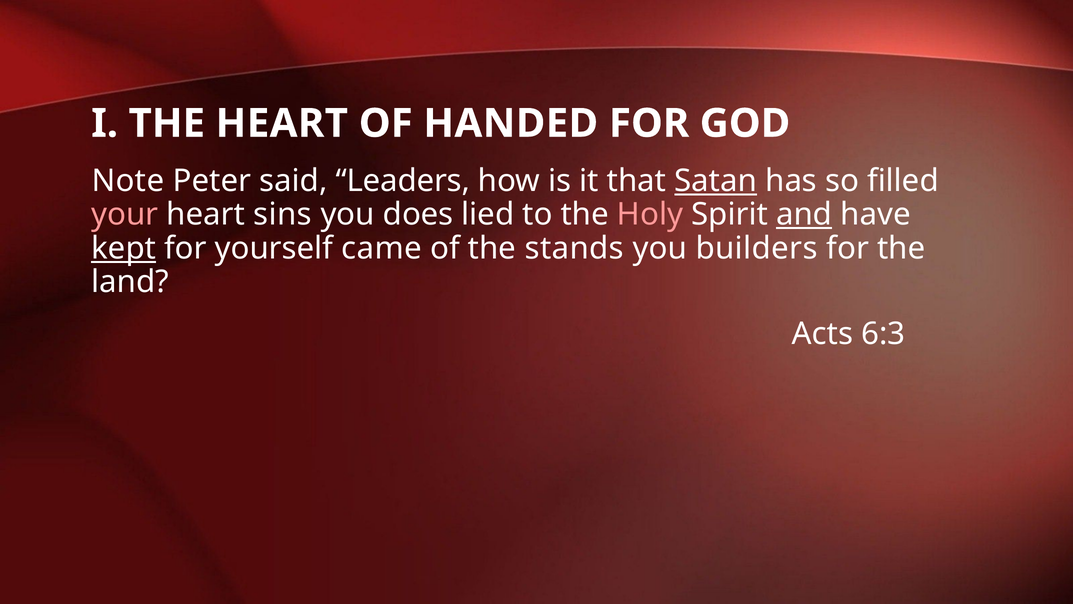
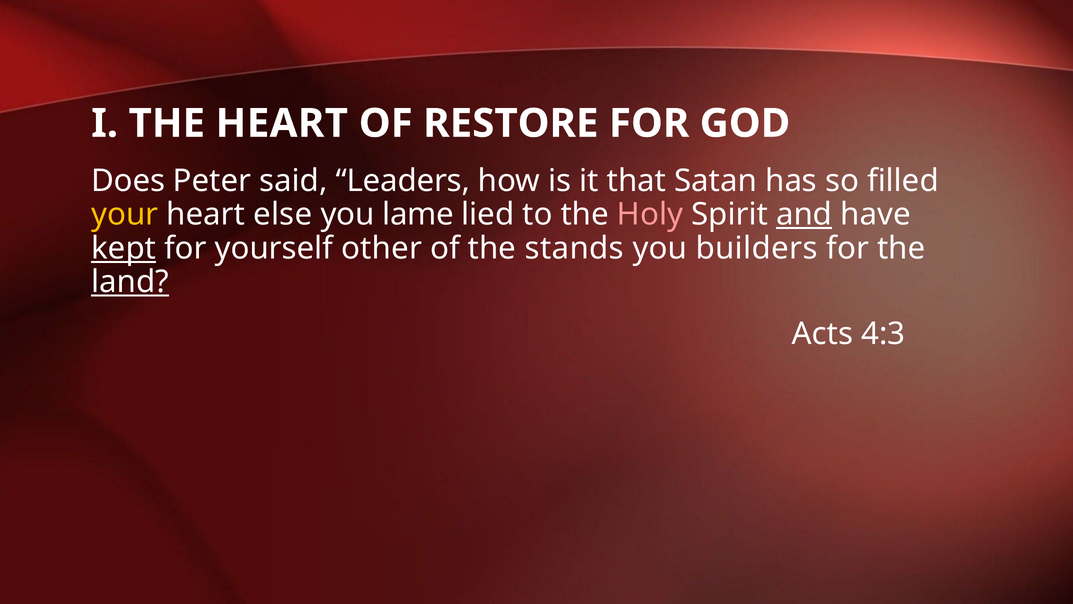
HANDED: HANDED -> RESTORE
Note: Note -> Does
Satan underline: present -> none
your colour: pink -> yellow
sins: sins -> else
does: does -> lame
came: came -> other
land underline: none -> present
6:3: 6:3 -> 4:3
